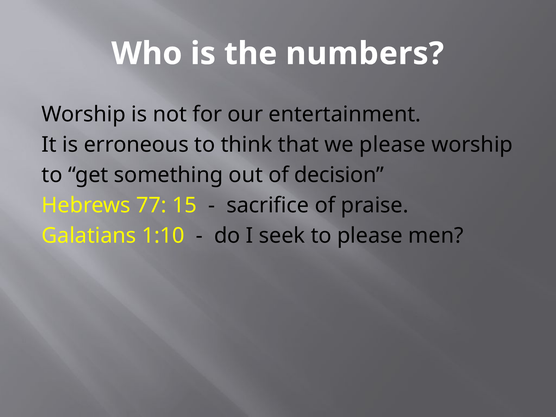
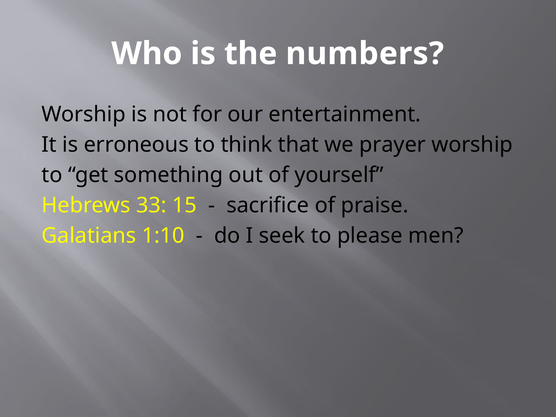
we please: please -> prayer
decision: decision -> yourself
77: 77 -> 33
